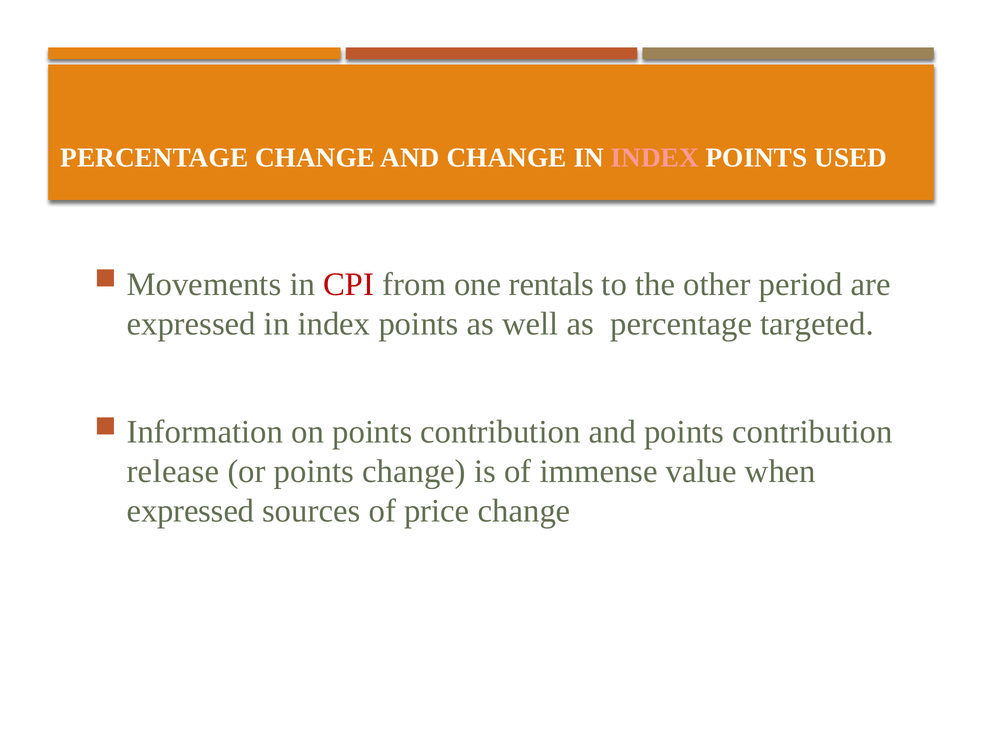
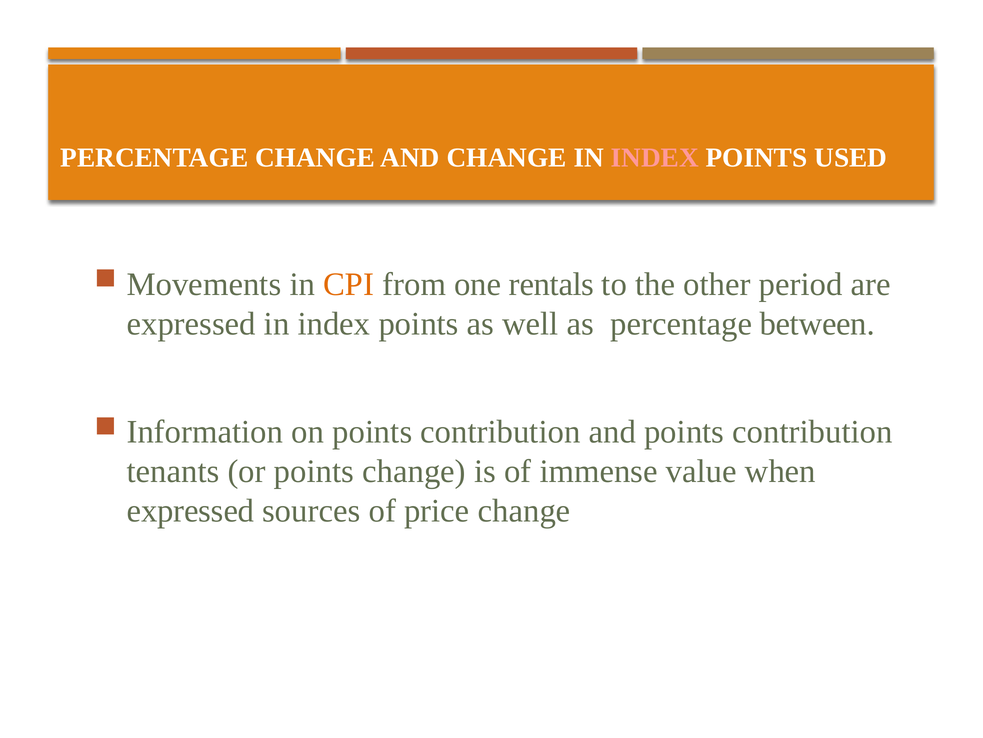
CPI colour: red -> orange
targeted: targeted -> between
release: release -> tenants
